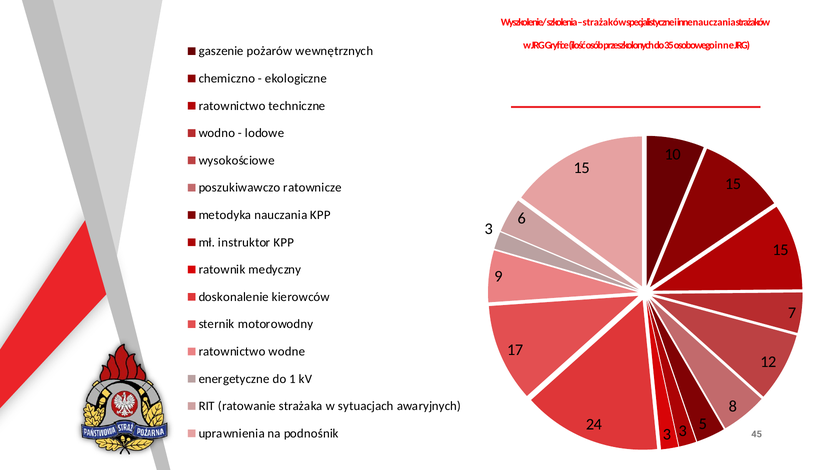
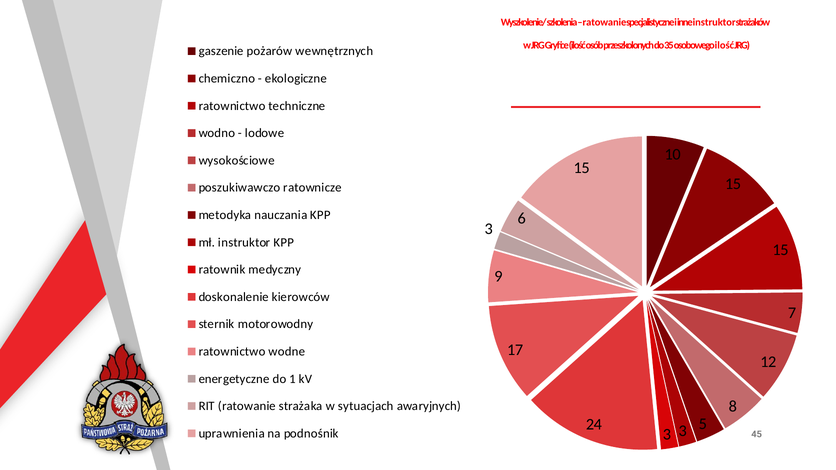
strażaków at (604, 22): strażaków -> ratowanie
inne nauczania: nauczania -> instruktor
osobowego inne: inne -> ilość
